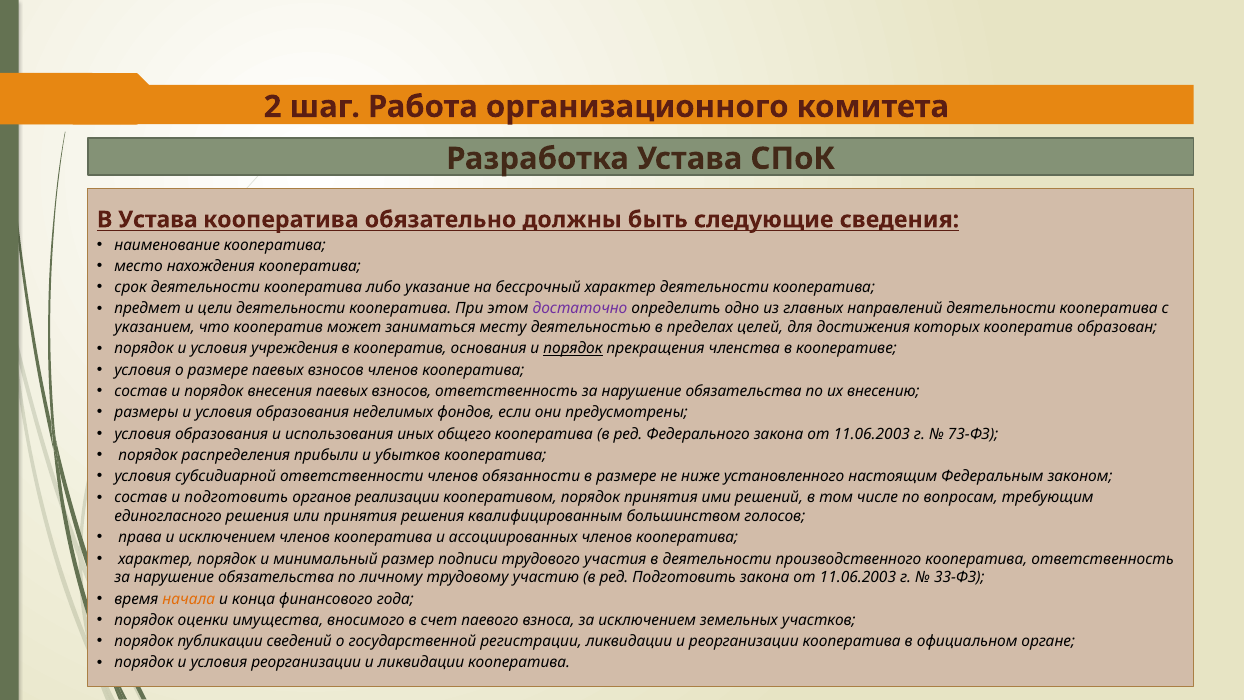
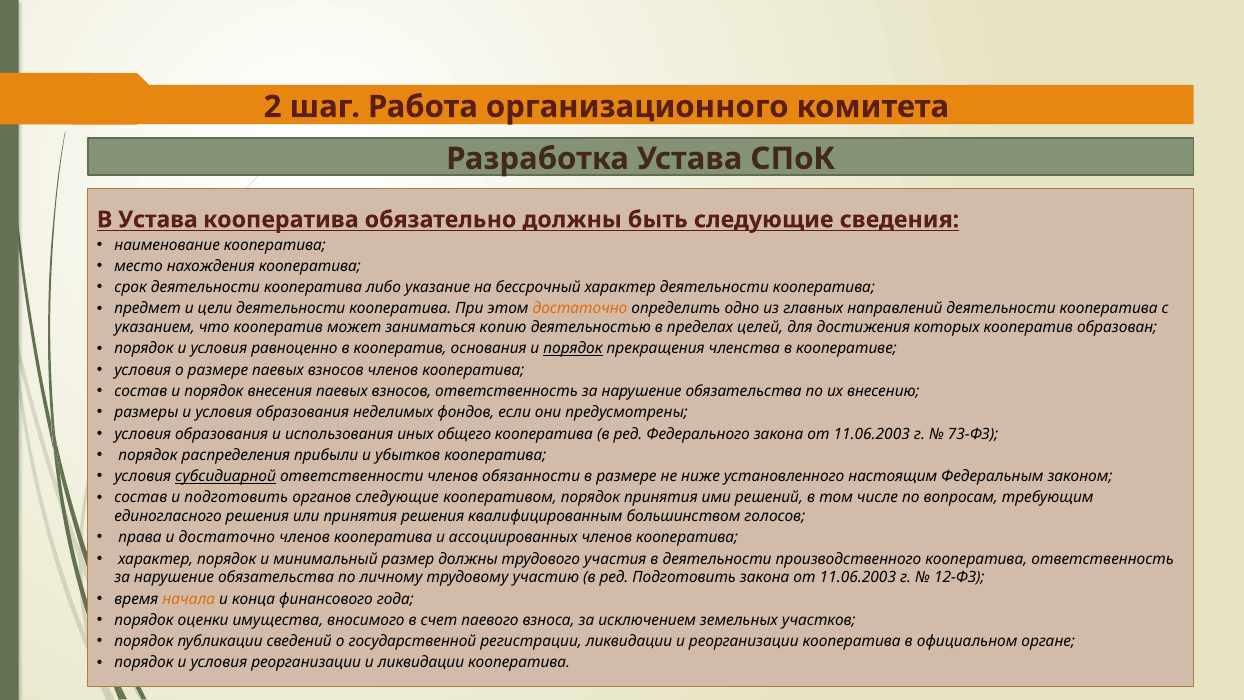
достаточно at (580, 309) colour: purple -> orange
месту: месту -> копию
учреждения: учреждения -> равноценно
субсидиарной underline: none -> present
органов реализации: реализации -> следующие
и исключением: исключением -> достаточно
размер подписи: подписи -> должны
33-ФЗ: 33-ФЗ -> 12-ФЗ
